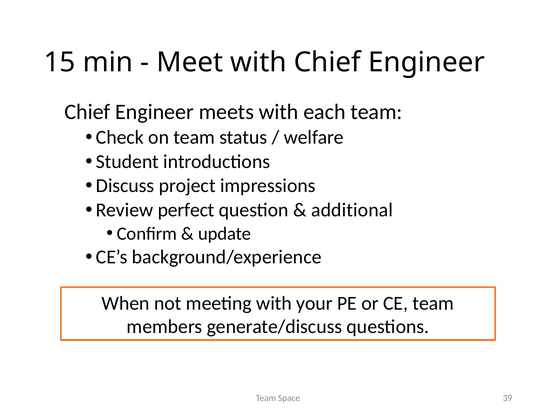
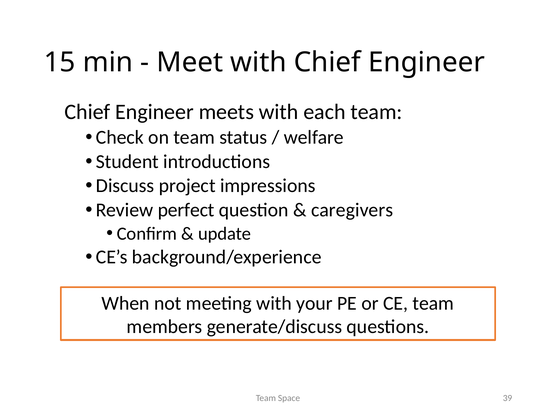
additional: additional -> caregivers
